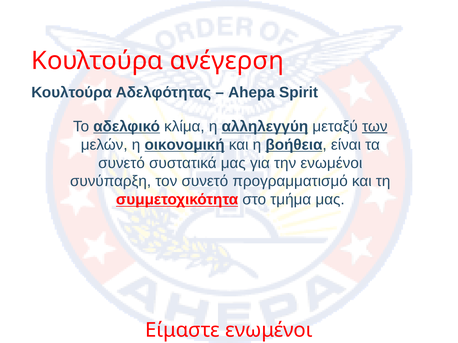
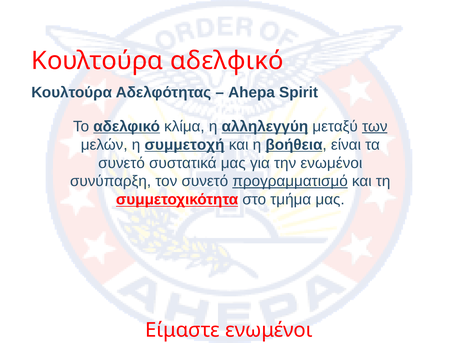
Κουλτούρα ανέγερση: ανέγερση -> αδελφικό
οικονομική: οικονομική -> συμμετοχή
προγραμματισμό underline: none -> present
